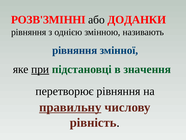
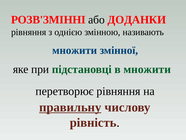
рівняння at (75, 50): рівняння -> множити
при underline: present -> none
в значення: значення -> множити
